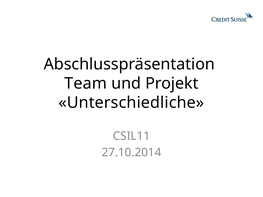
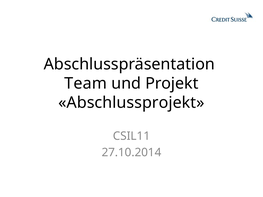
Unterschiedliche: Unterschiedliche -> Abschlussprojekt
